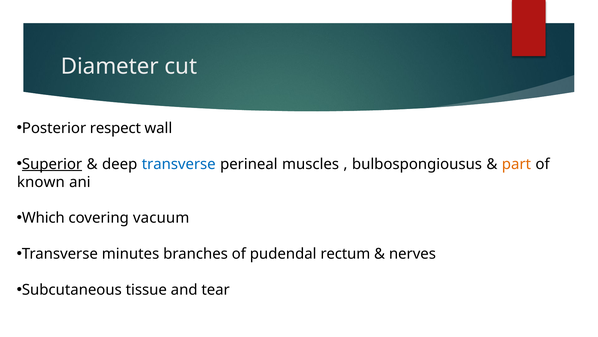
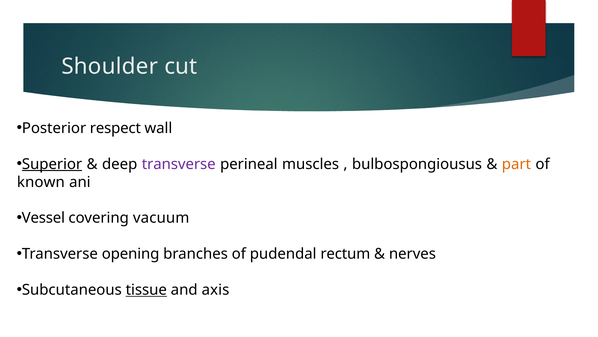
Diameter: Diameter -> Shoulder
transverse at (179, 164) colour: blue -> purple
Which: Which -> Vessel
minutes: minutes -> opening
tissue underline: none -> present
tear: tear -> axis
